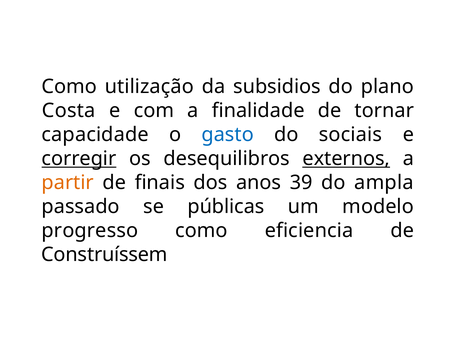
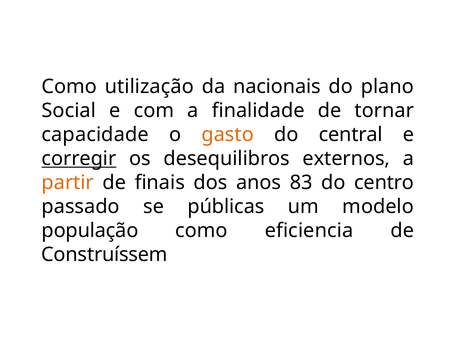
subsidios: subsidios -> nacionais
Costa: Costa -> Social
gasto colour: blue -> orange
sociais: sociais -> central
externos underline: present -> none
39: 39 -> 83
ampla: ampla -> centro
progresso: progresso -> população
